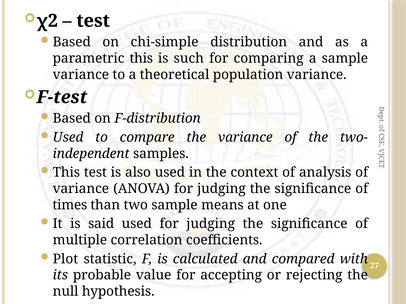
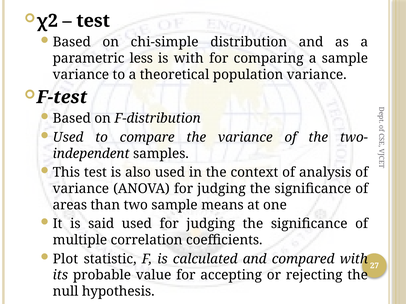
parametric this: this -> less
is such: such -> with
times: times -> areas
